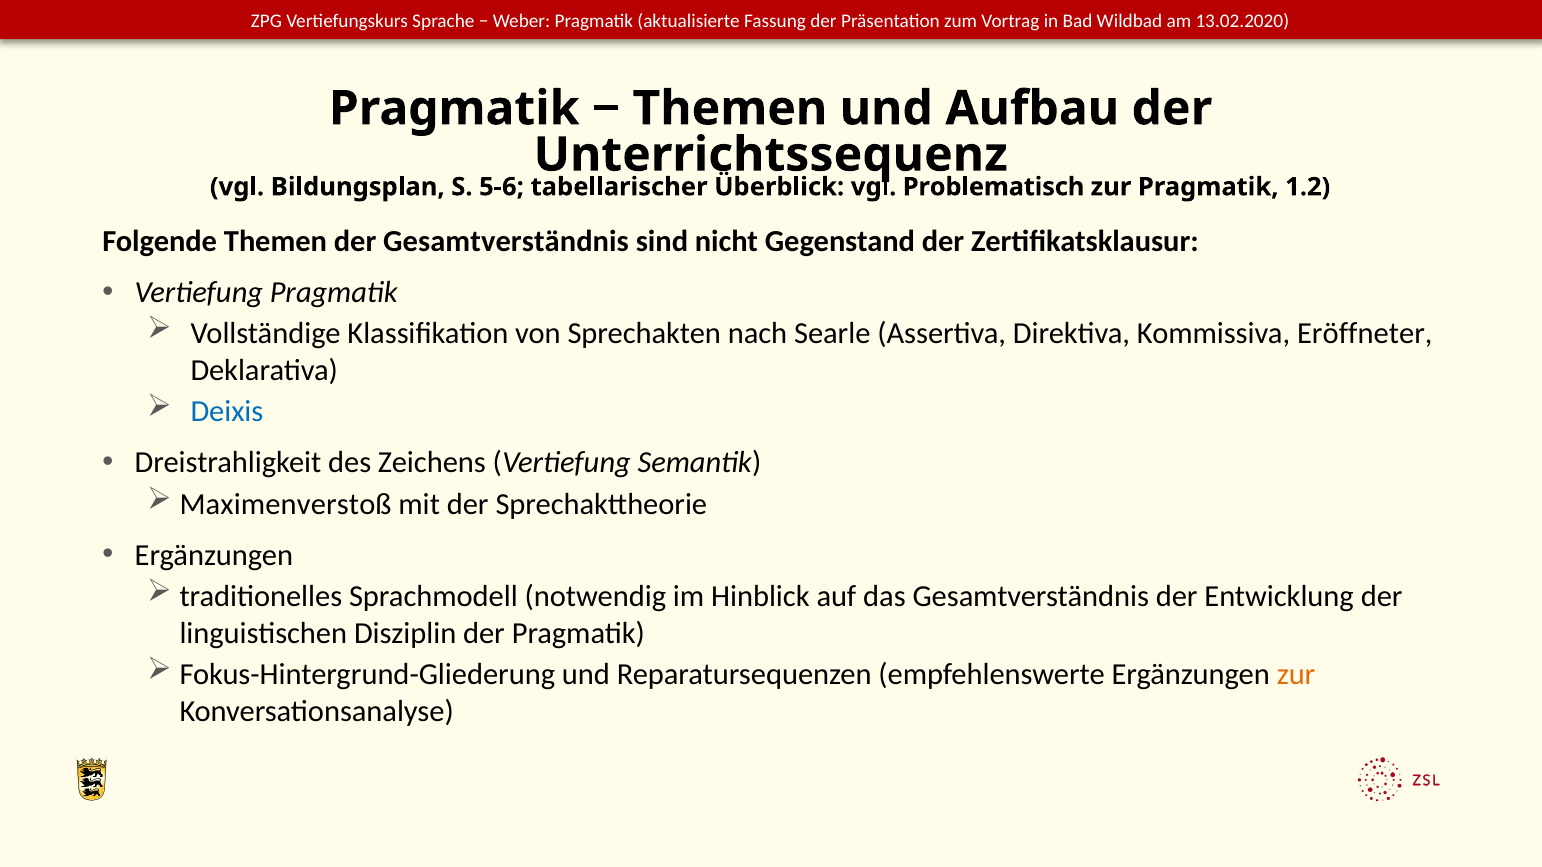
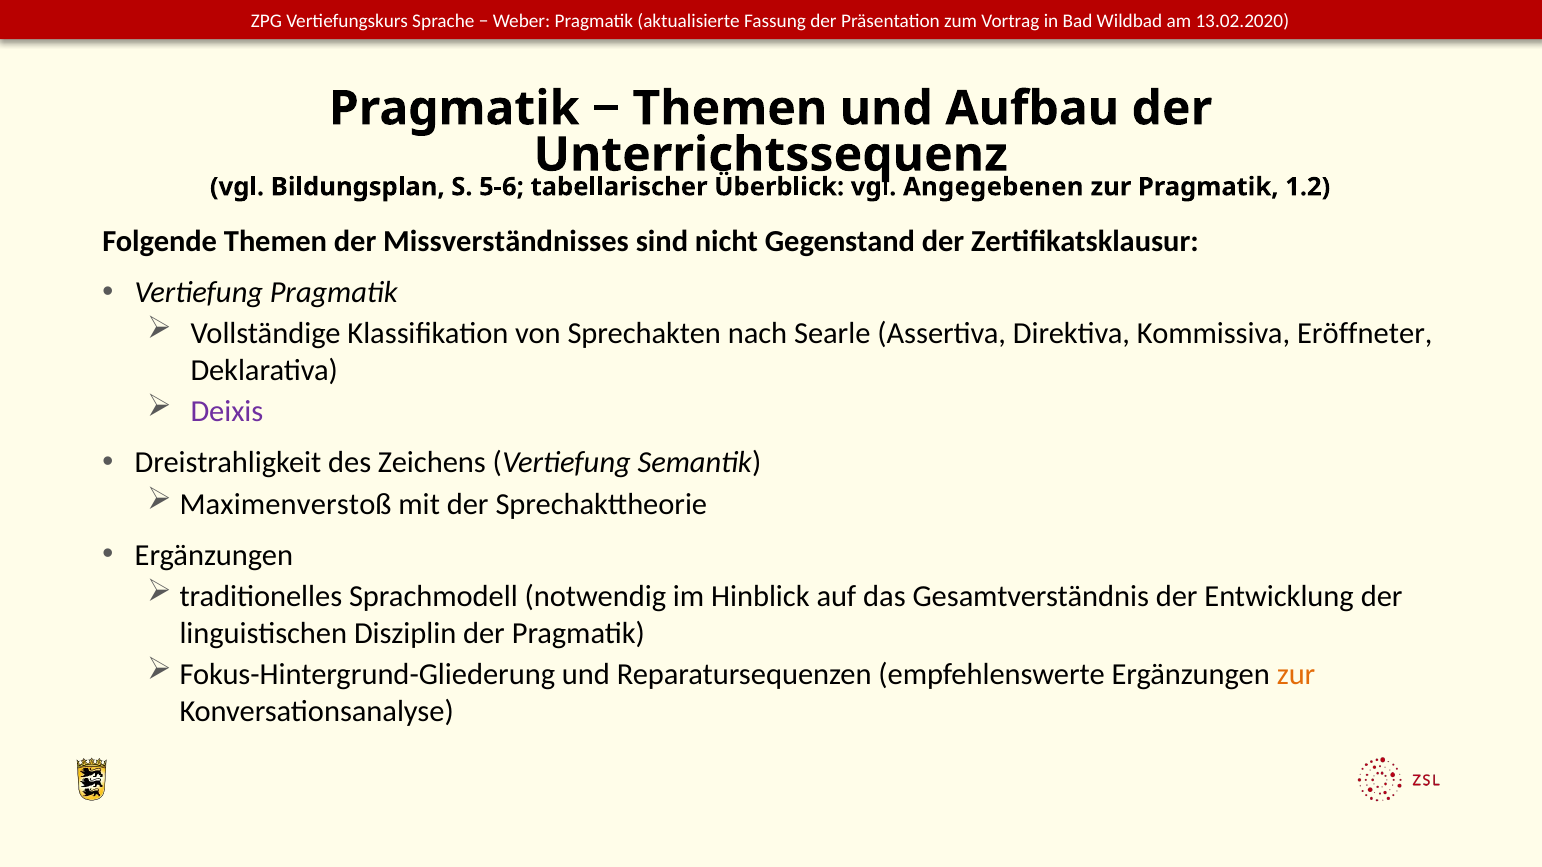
Problematisch: Problematisch -> Angegebenen
der Gesamtverständnis: Gesamtverständnis -> Missverständnisses
Deixis colour: blue -> purple
